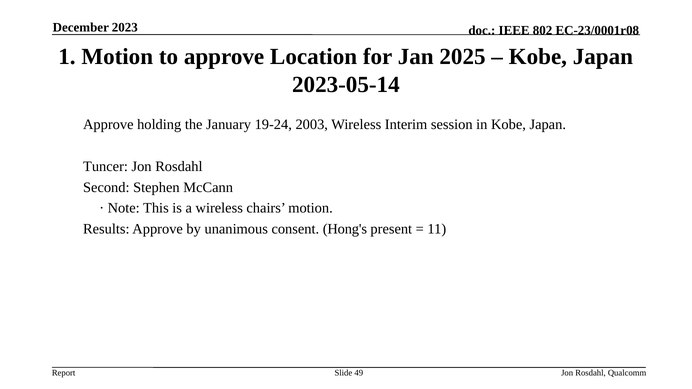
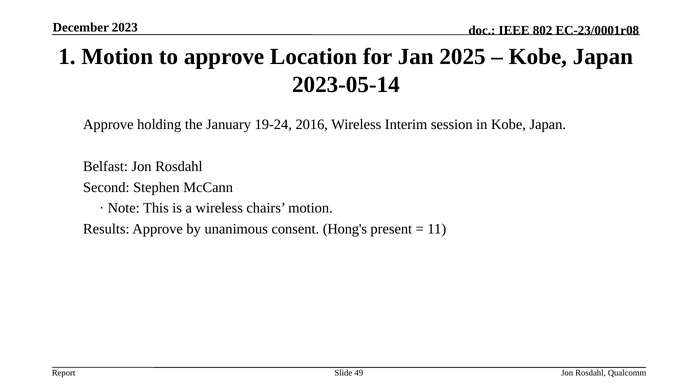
2003: 2003 -> 2016
Tuncer: Tuncer -> Belfast
